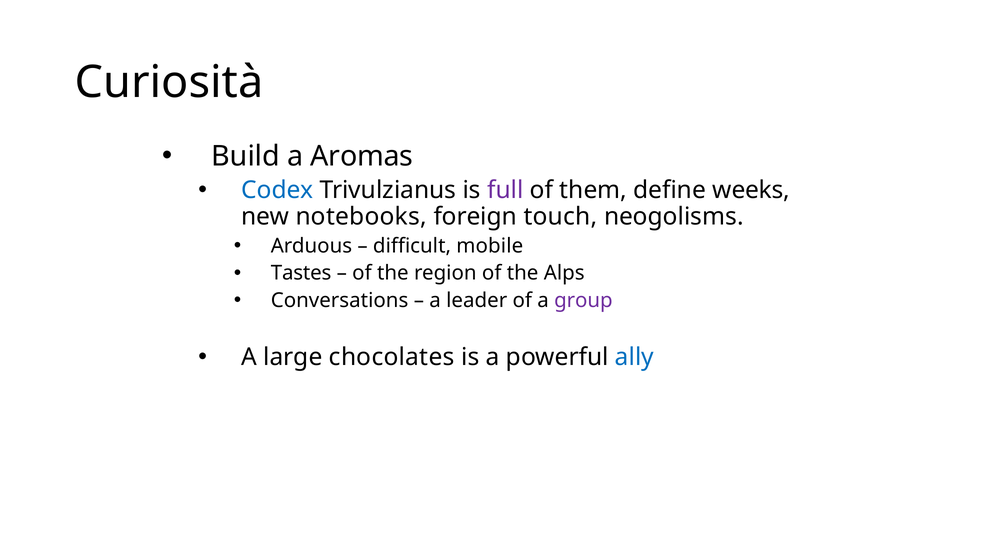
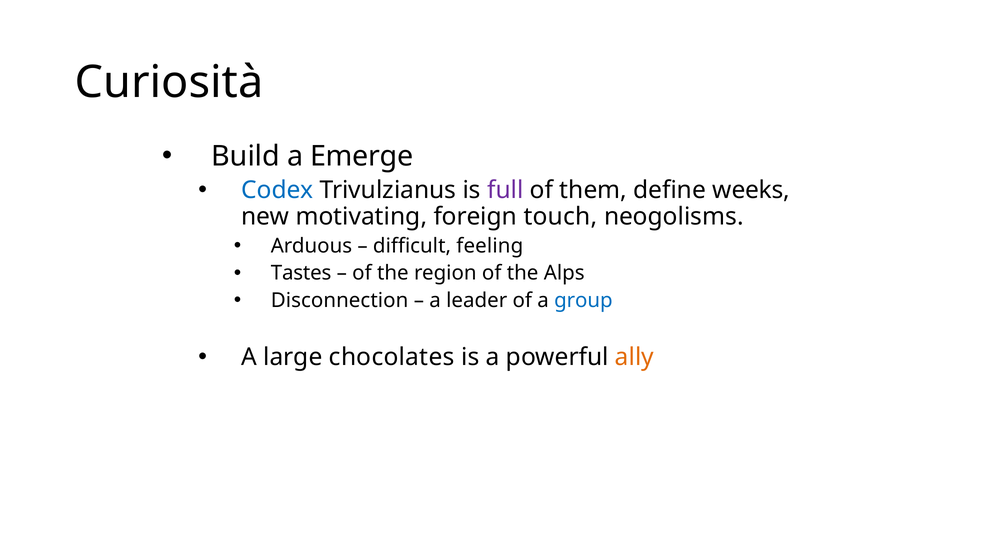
Aromas: Aromas -> Emerge
notebooks: notebooks -> motivating
mobile: mobile -> feeling
Conversations: Conversations -> Disconnection
group colour: purple -> blue
ally colour: blue -> orange
